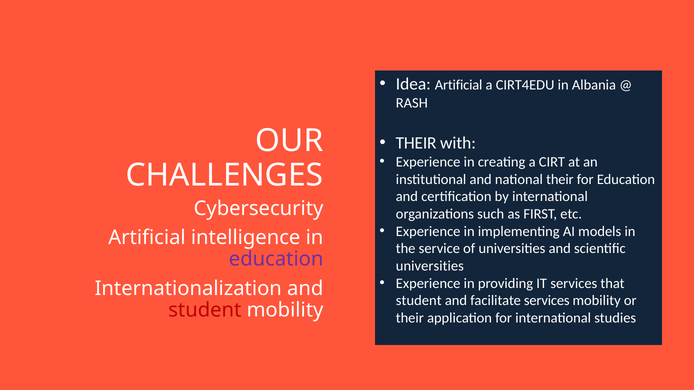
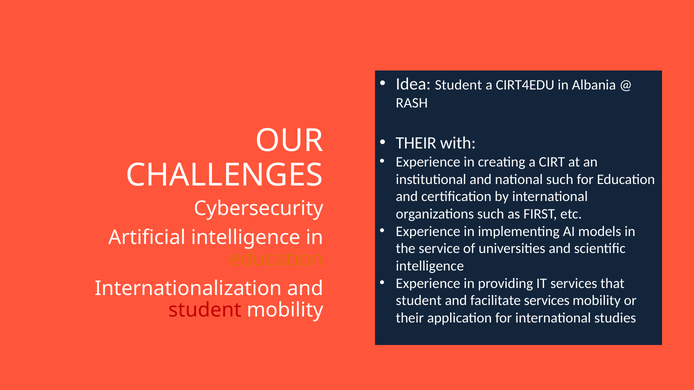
Idea Artificial: Artificial -> Student
national their: their -> such
education at (276, 260) colour: purple -> orange
universities at (430, 266): universities -> intelligence
